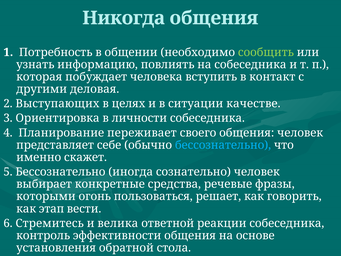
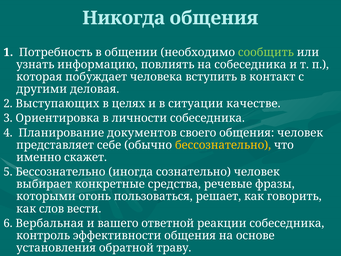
переживает: переживает -> документов
бессознательно at (223, 145) colour: light blue -> yellow
этап: этап -> слов
Стремитесь: Стремитесь -> Вербальная
велика: велика -> вашего
стола: стола -> траву
